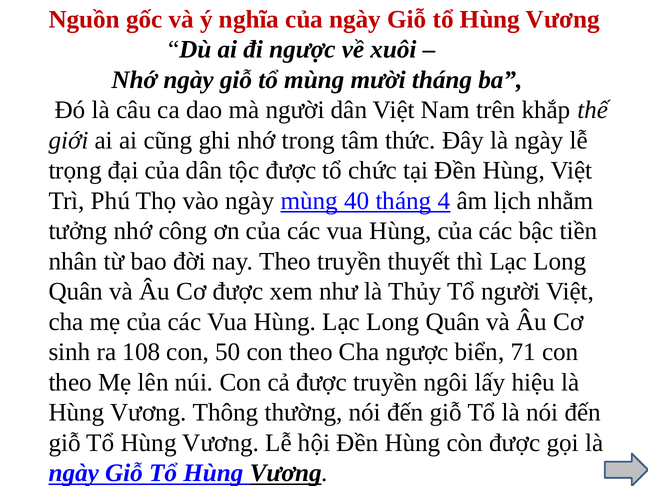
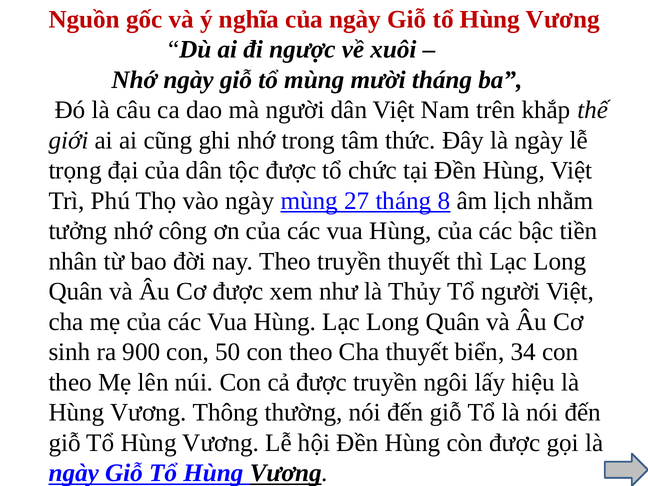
40: 40 -> 27
4: 4 -> 8
108: 108 -> 900
Cha ngược: ngược -> thuyết
71: 71 -> 34
